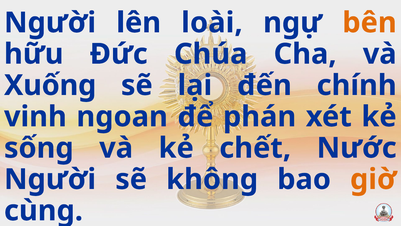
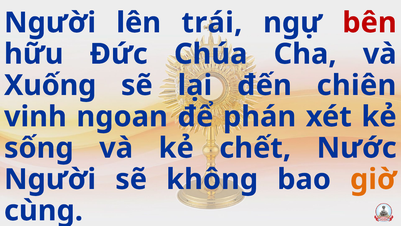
loài: loài -> trái
bên colour: orange -> red
chính: chính -> chiên
